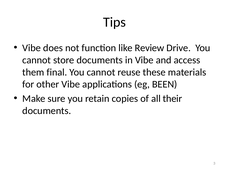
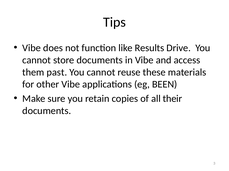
Review: Review -> Results
final: final -> past
